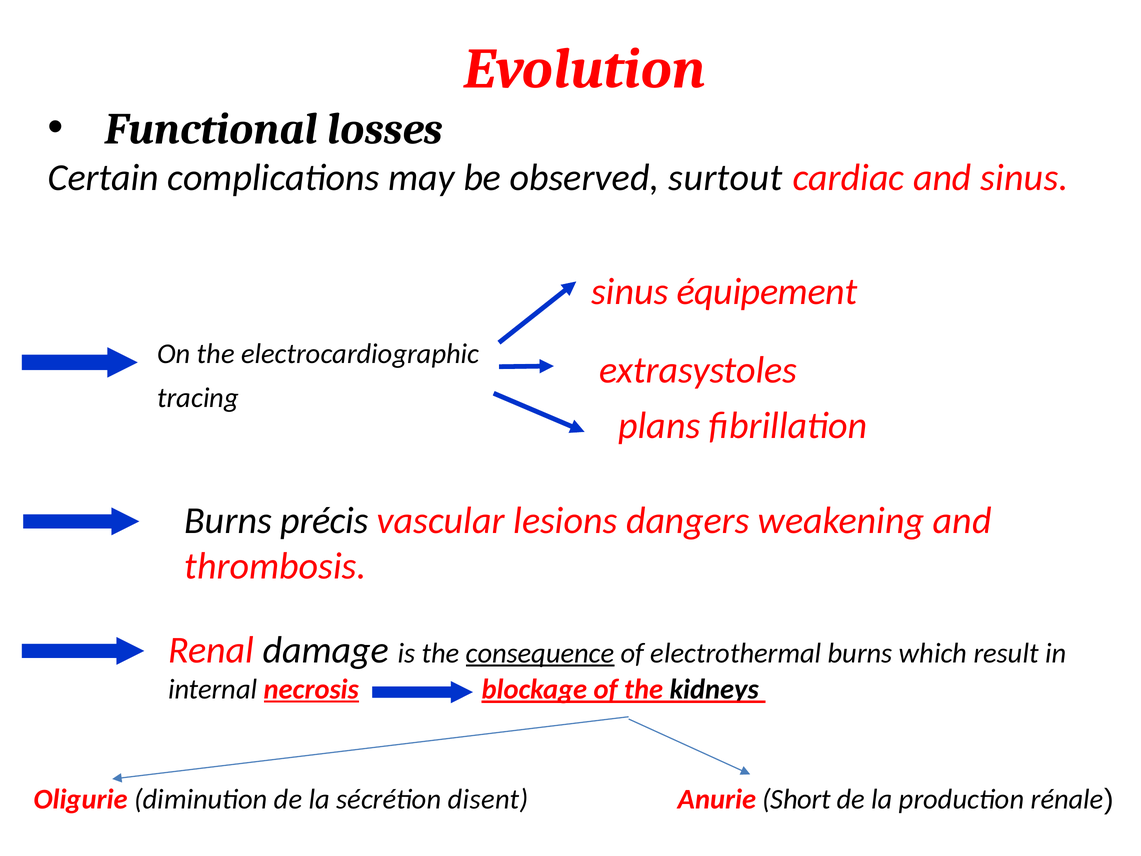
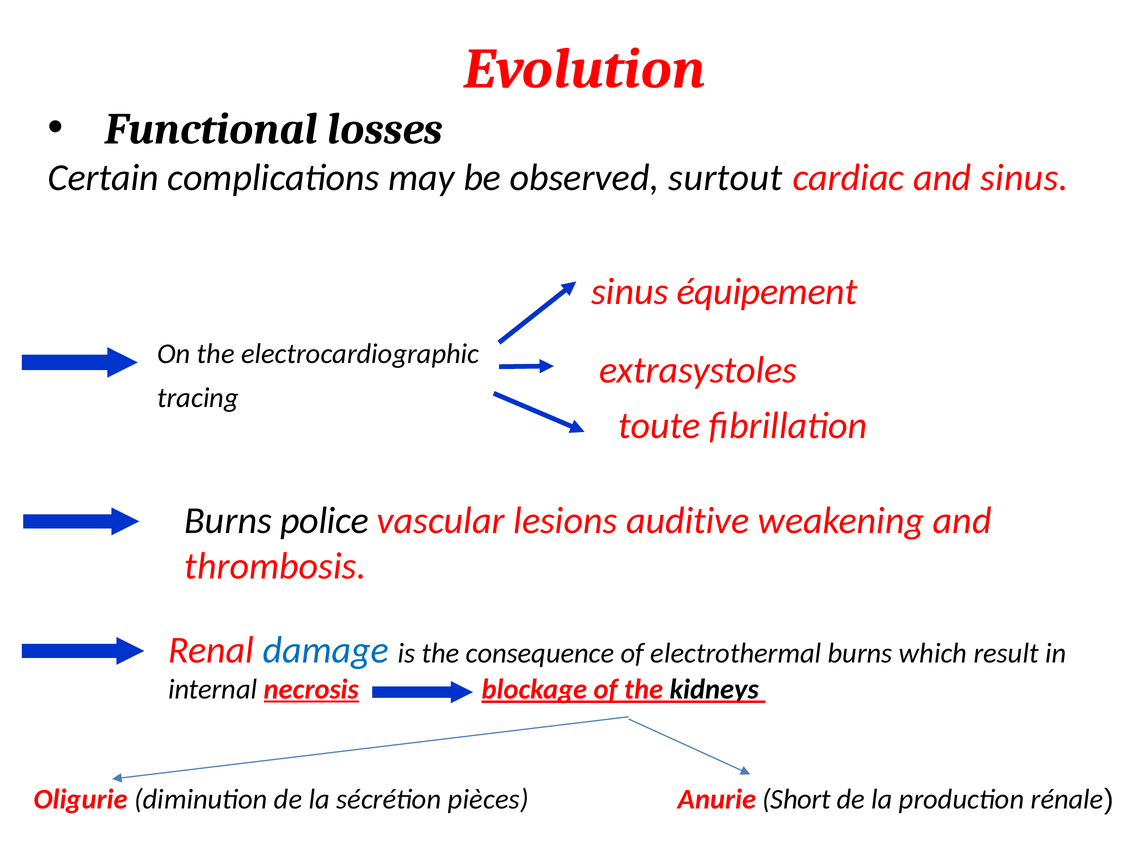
plans: plans -> toute
précis: précis -> police
dangers: dangers -> auditive
damage colour: black -> blue
consequence underline: present -> none
disent: disent -> pièces
